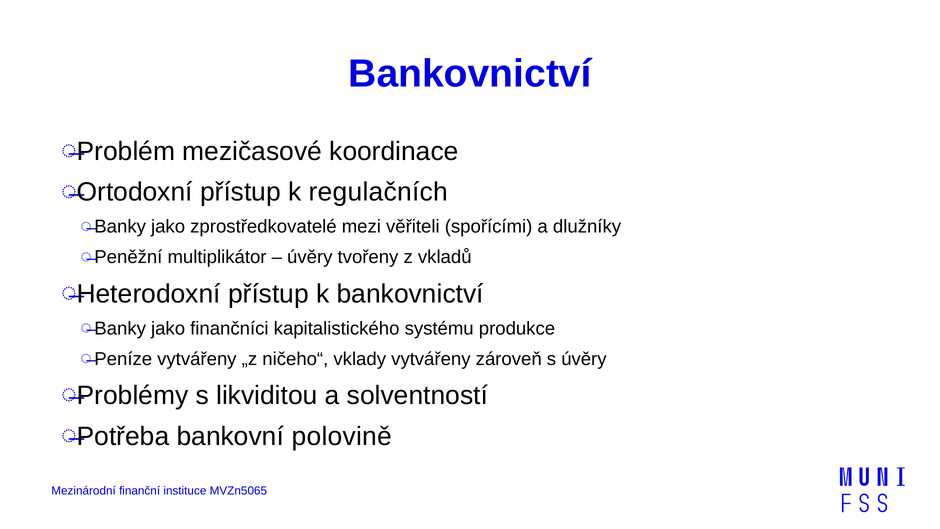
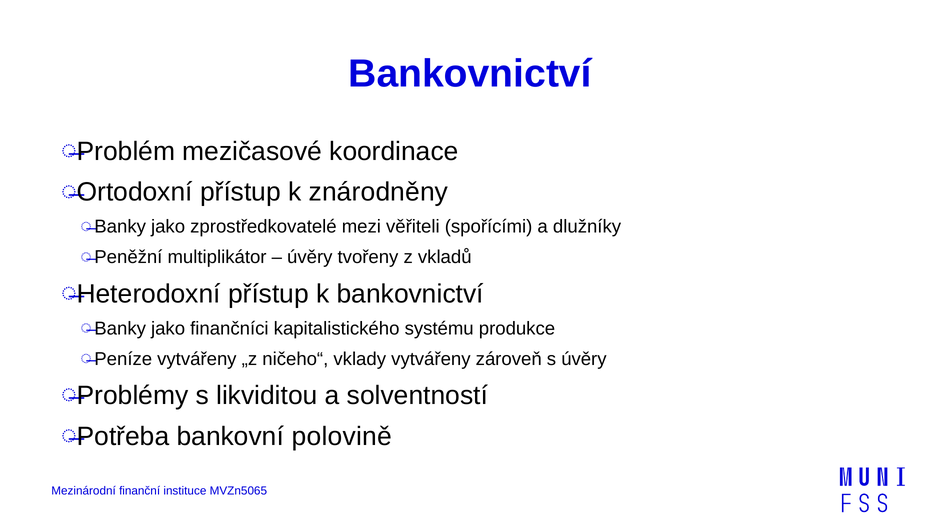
regulačních: regulačních -> znárodněny
